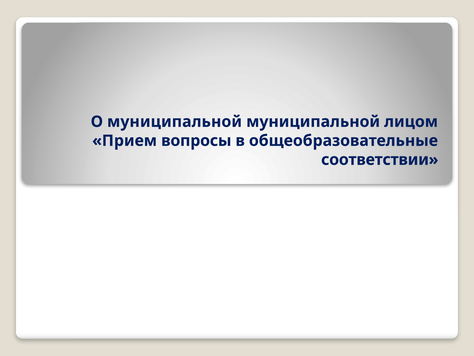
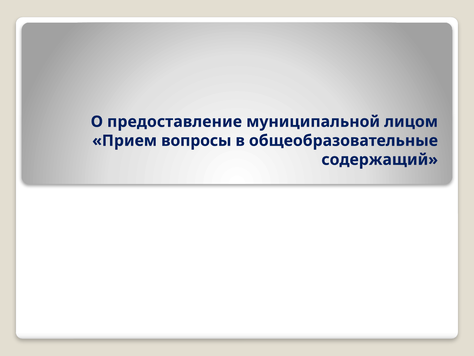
О муниципальной: муниципальной -> предоставление
соответствии: соответствии -> содержащий
